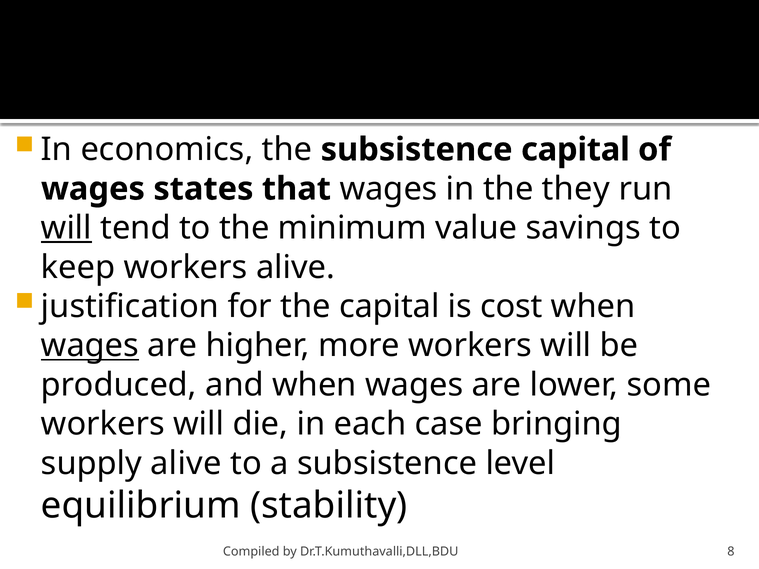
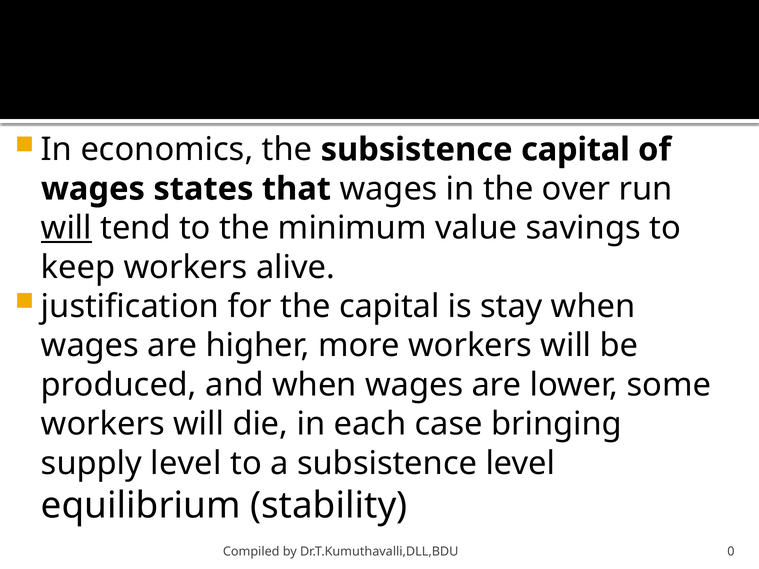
they: they -> over
cost: cost -> stay
wages at (90, 346) underline: present -> none
supply alive: alive -> level
8: 8 -> 0
